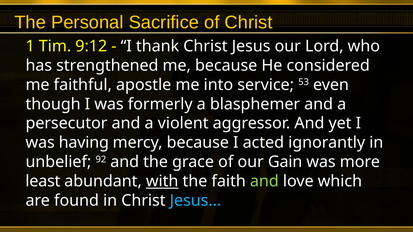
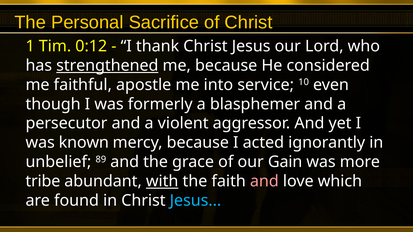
9:12: 9:12 -> 0:12
strengthened underline: none -> present
53: 53 -> 10
having: having -> known
92: 92 -> 89
least: least -> tribe
and at (264, 181) colour: light green -> pink
